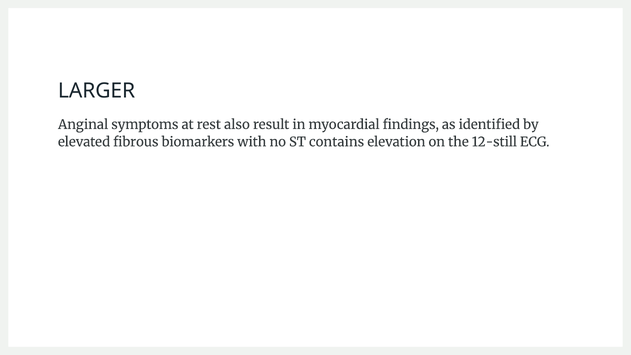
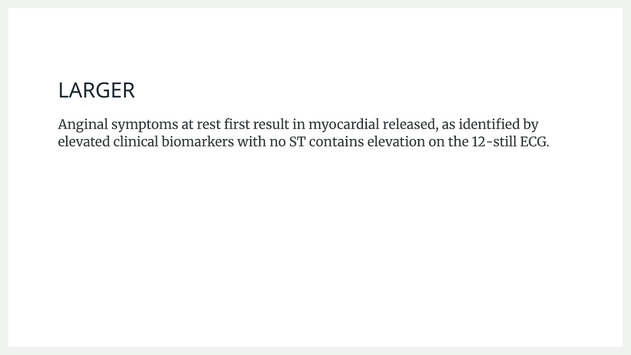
also: also -> first
findings: findings -> released
fibrous: fibrous -> clinical
